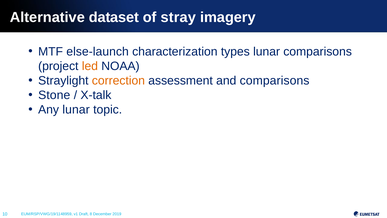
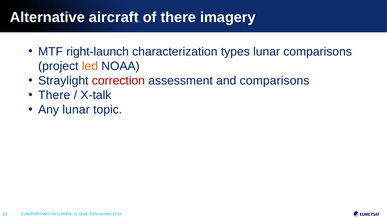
dataset: dataset -> aircraft
of stray: stray -> there
else-launch: else-launch -> right-launch
correction colour: orange -> red
Stone at (54, 95): Stone -> There
